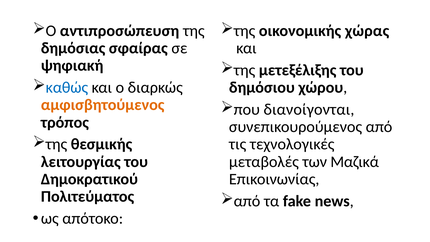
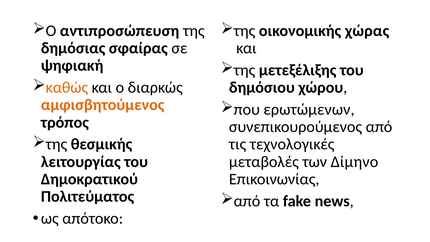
καθώς colour: blue -> orange
διανοίγονται: διανοίγονται -> ερωτώμενων
Μαζικά: Μαζικά -> Δίμηνο
